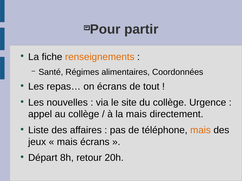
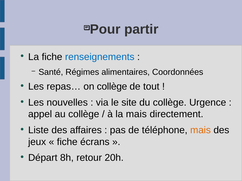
renseignements colour: orange -> blue
on écrans: écrans -> collège
mais at (67, 142): mais -> fiche
